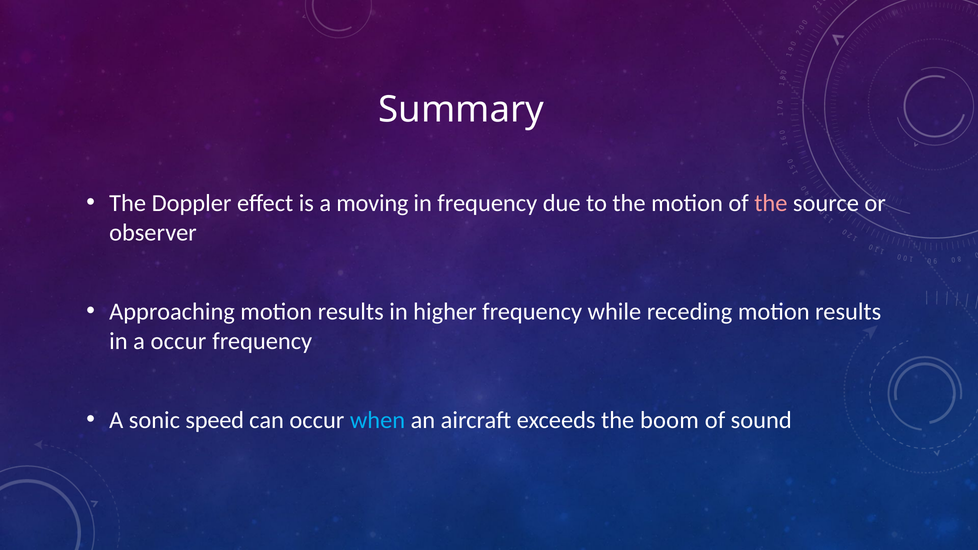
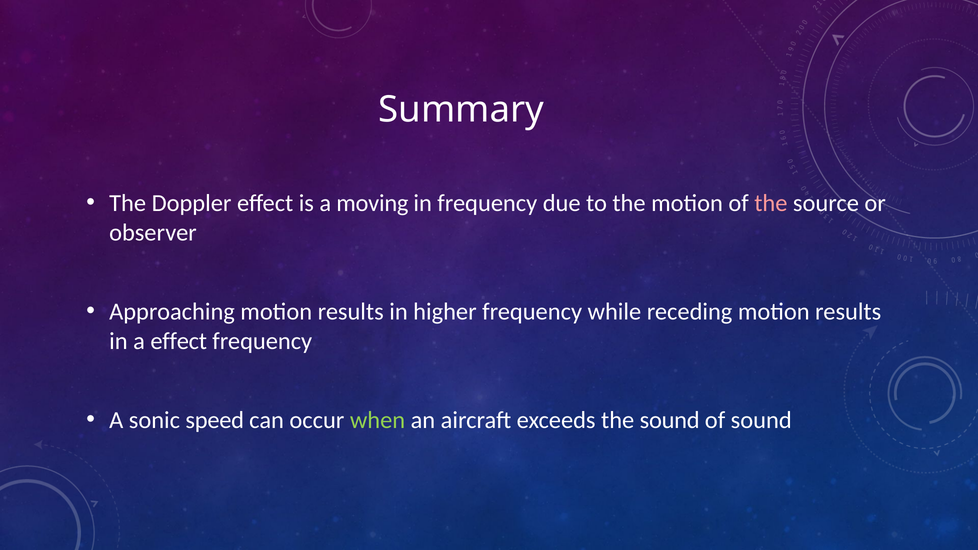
a occur: occur -> effect
when colour: light blue -> light green
the boom: boom -> sound
